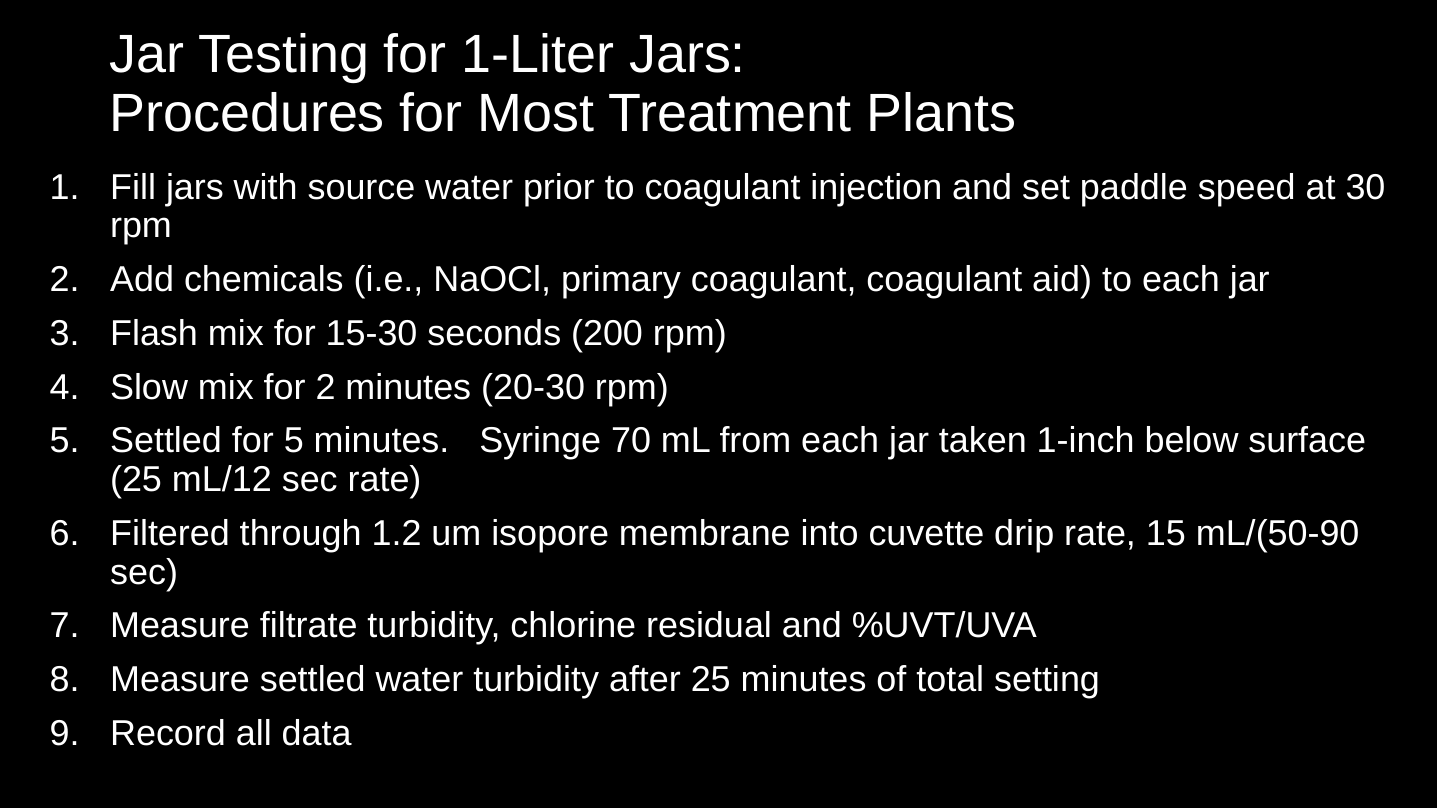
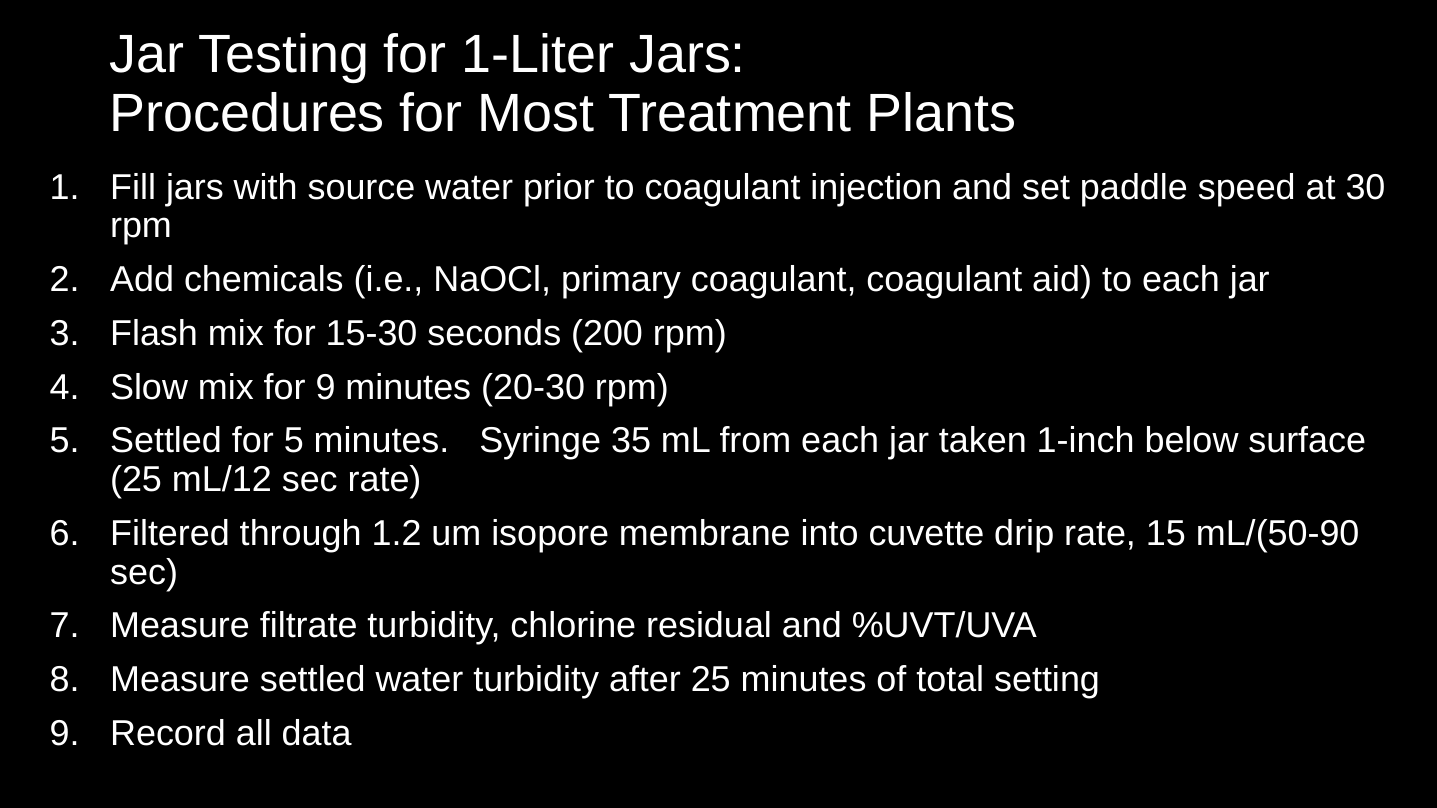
for 2: 2 -> 9
70: 70 -> 35
